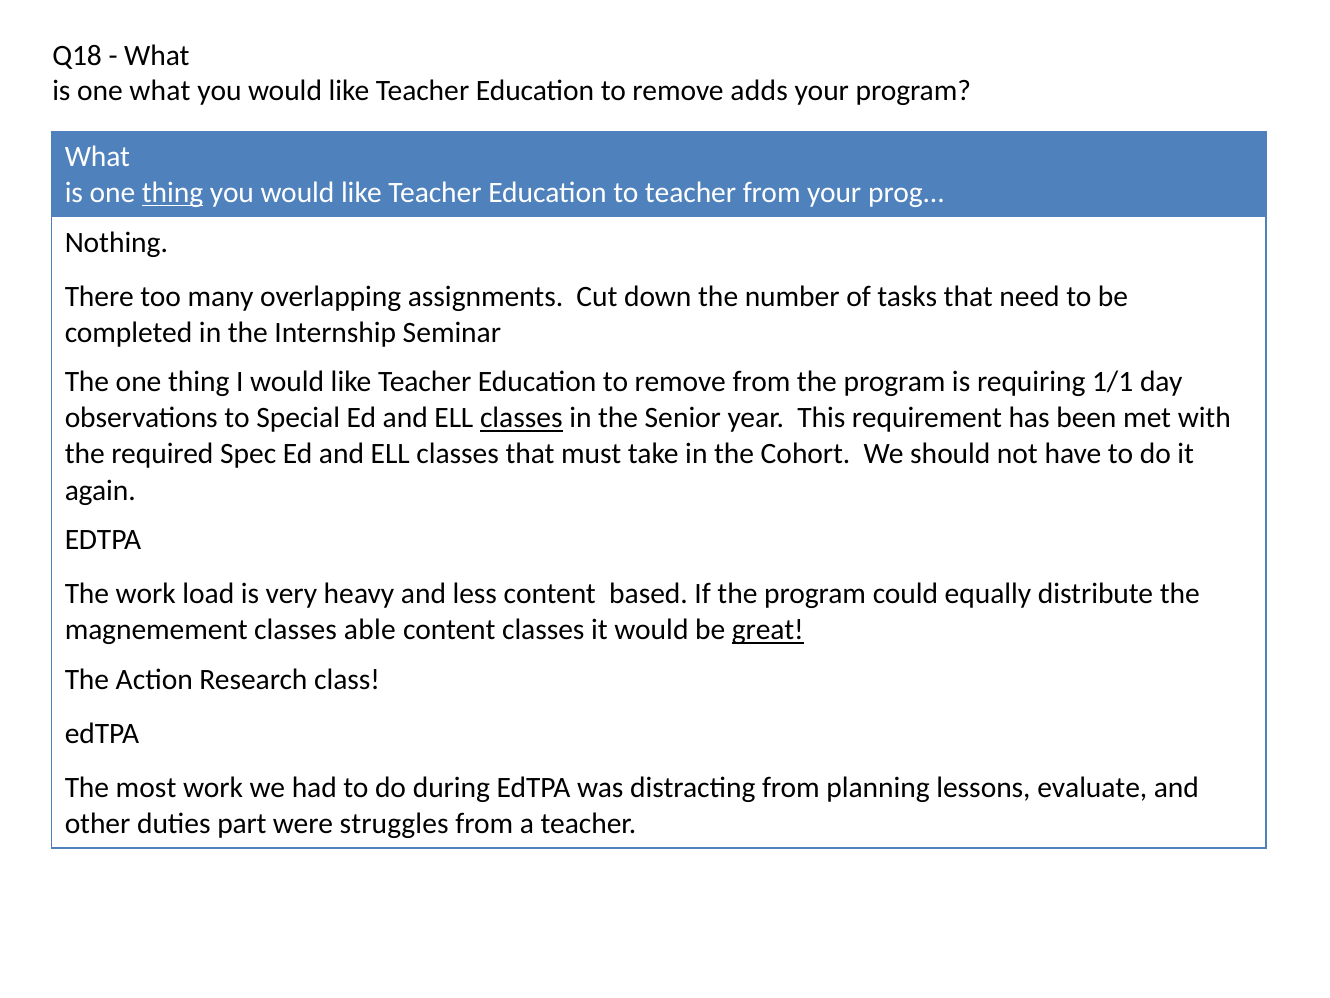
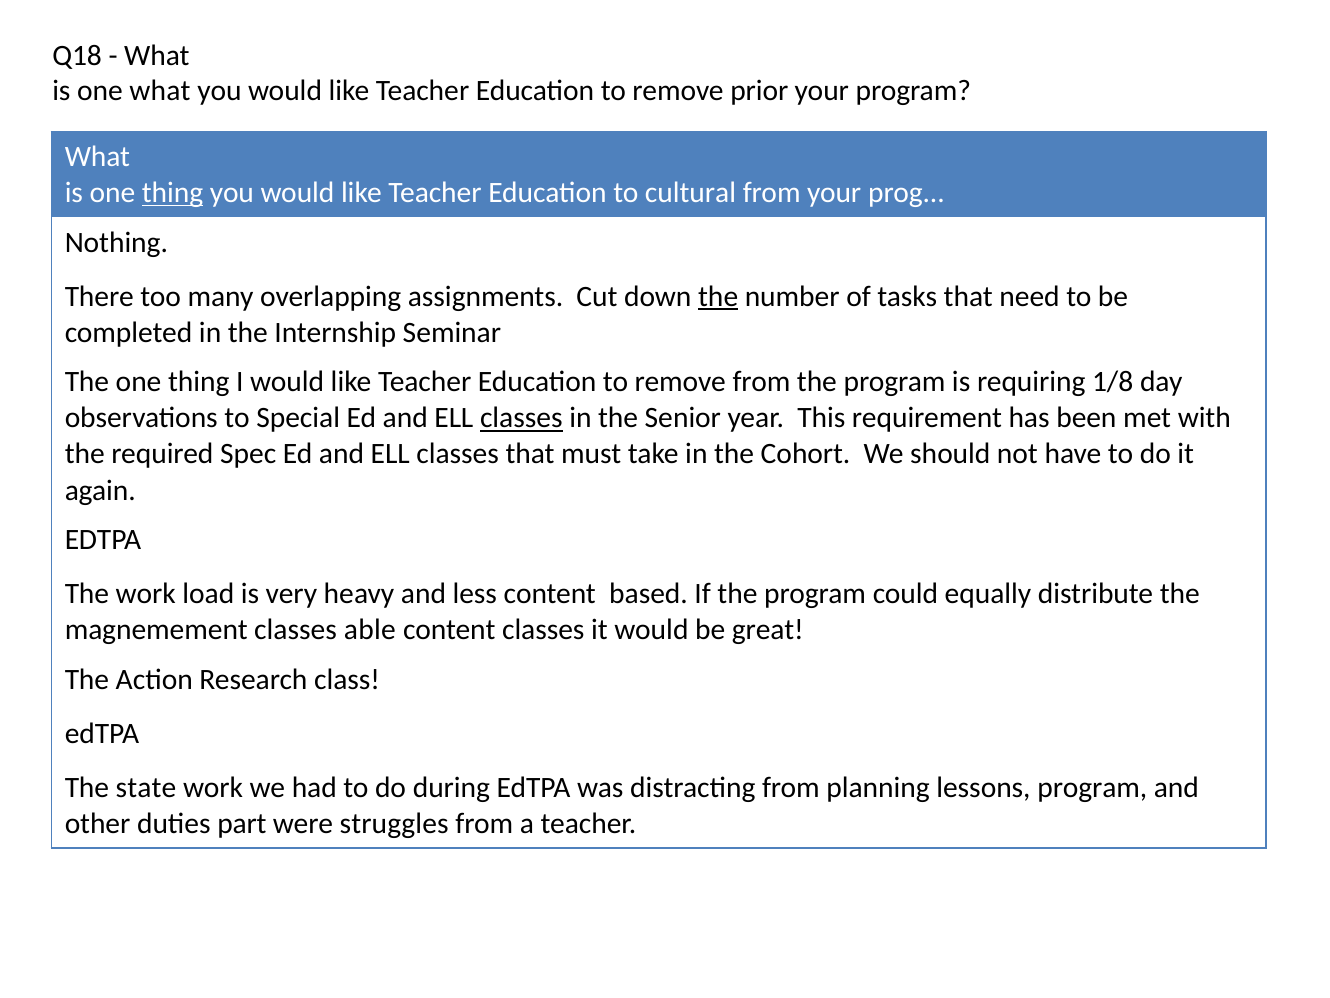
adds: adds -> prior
to teacher: teacher -> cultural
the at (718, 296) underline: none -> present
1/1: 1/1 -> 1/8
great underline: present -> none
most: most -> state
lessons evaluate: evaluate -> program
